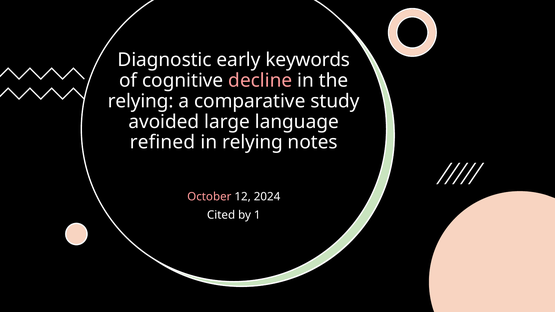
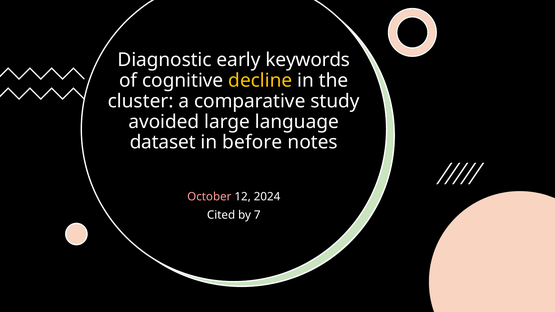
decline colour: pink -> yellow
relying at (141, 101): relying -> cluster
refined: refined -> dataset
in relying: relying -> before
1: 1 -> 7
